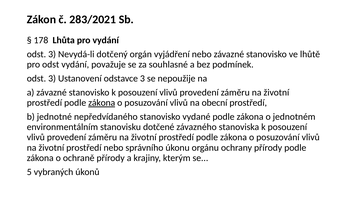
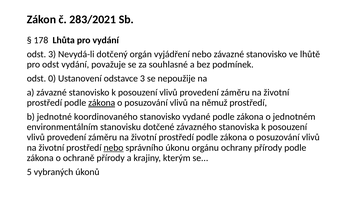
3 at (52, 79): 3 -> 0
obecní: obecní -> němuž
nepředvídaného: nepředvídaného -> koordinovaného
nebo at (113, 148) underline: none -> present
